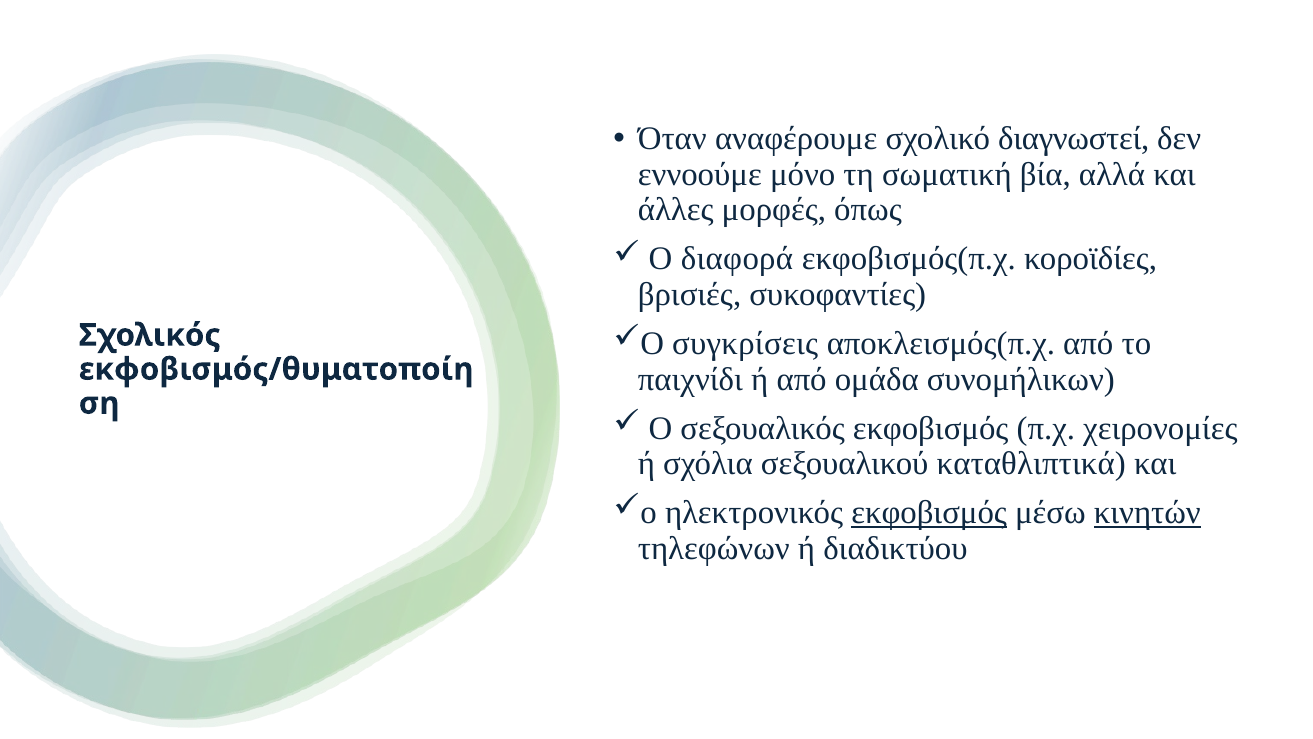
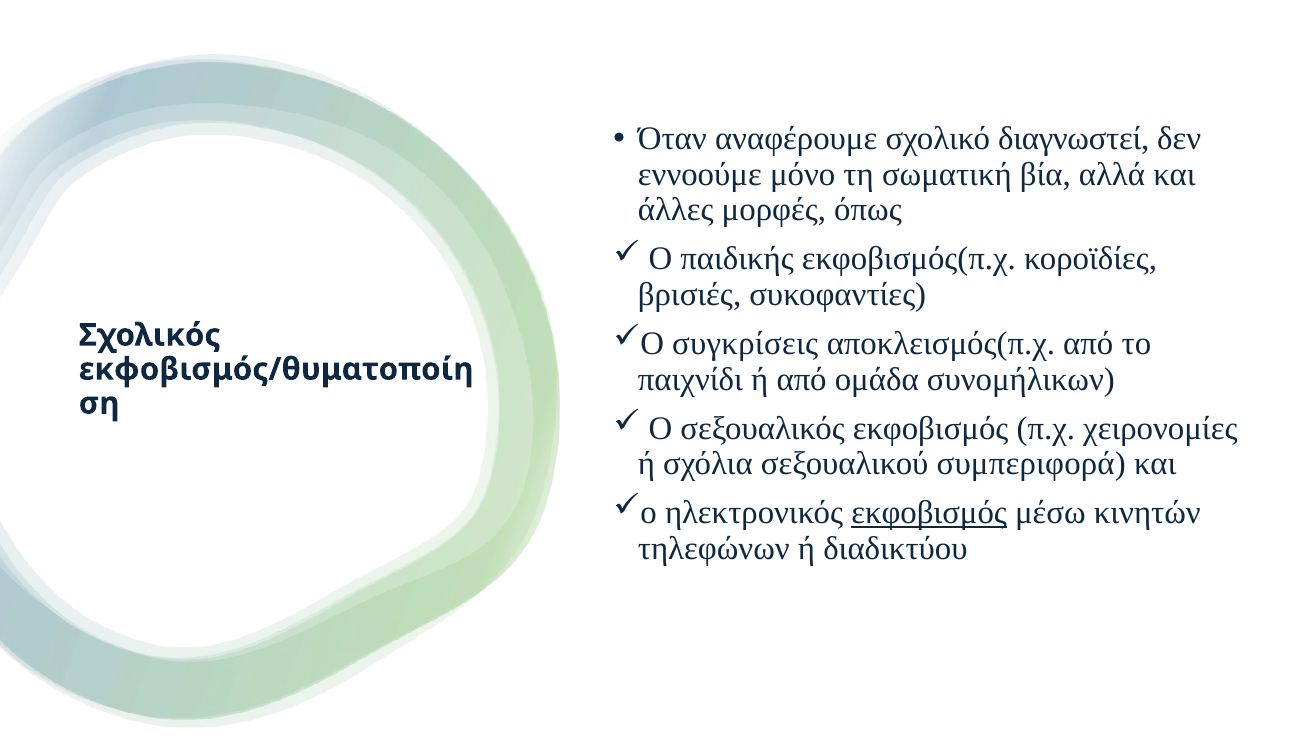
διαφορά: διαφορά -> παιδικής
καταθλιπτικά: καταθλιπτικά -> συμπεριφορά
κινητών underline: present -> none
